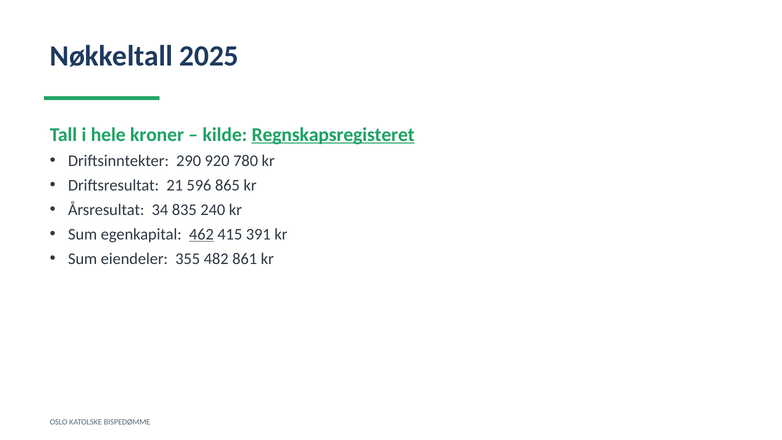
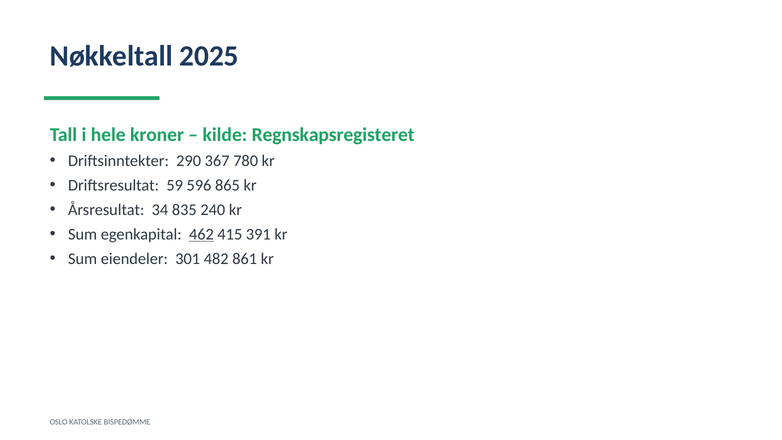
Regnskapsregisteret underline: present -> none
920: 920 -> 367
21: 21 -> 59
355: 355 -> 301
